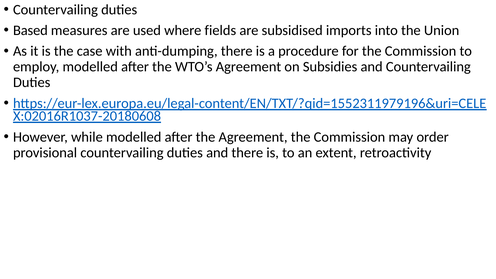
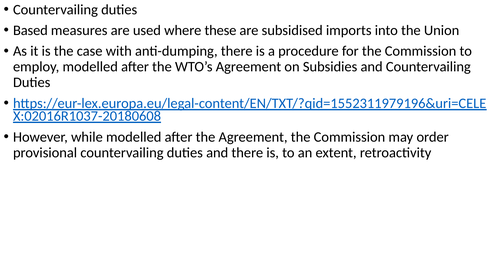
fields: fields -> these
